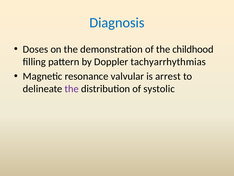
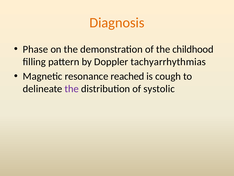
Diagnosis colour: blue -> orange
Doses: Doses -> Phase
valvular: valvular -> reached
arrest: arrest -> cough
